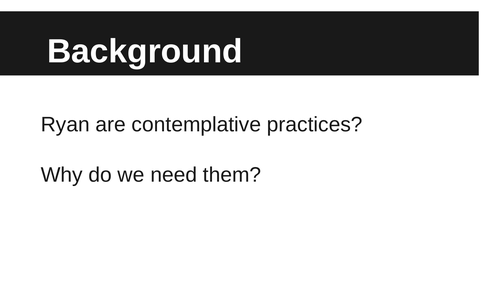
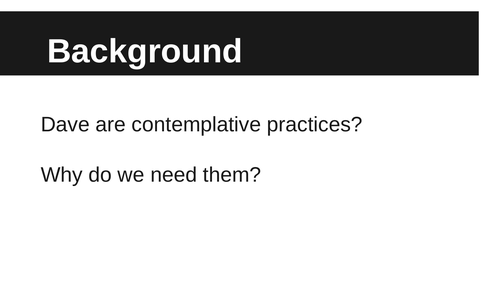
Ryan: Ryan -> Dave
